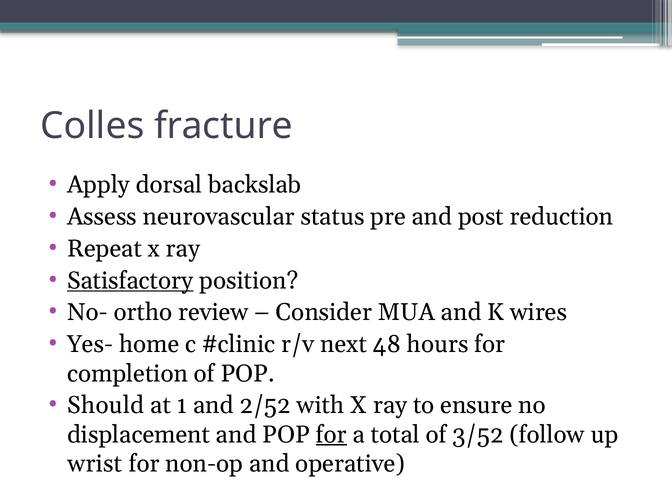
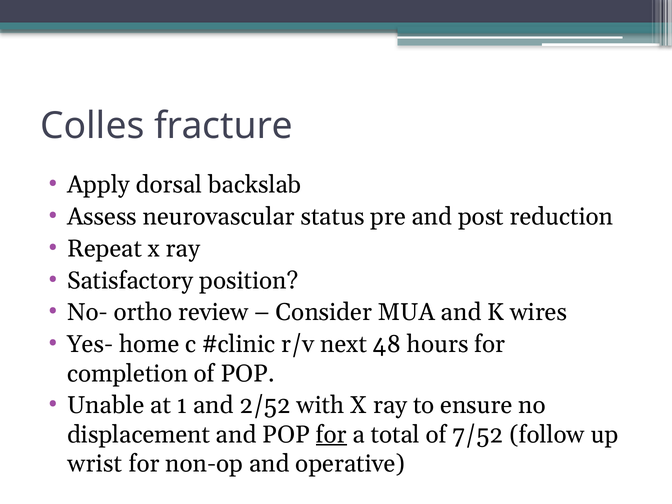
Satisfactory underline: present -> none
Should: Should -> Unable
3/52: 3/52 -> 7/52
